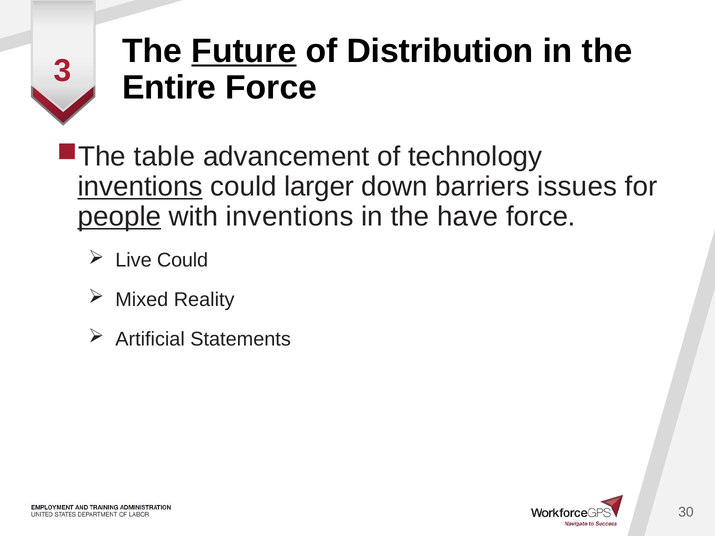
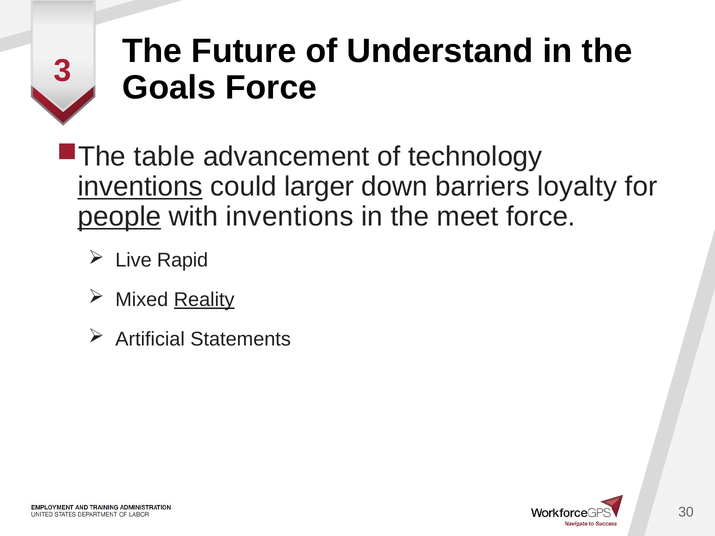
Future underline: present -> none
Distribution: Distribution -> Understand
Entire: Entire -> Goals
issues: issues -> loyalty
have: have -> meet
Live Could: Could -> Rapid
Reality underline: none -> present
